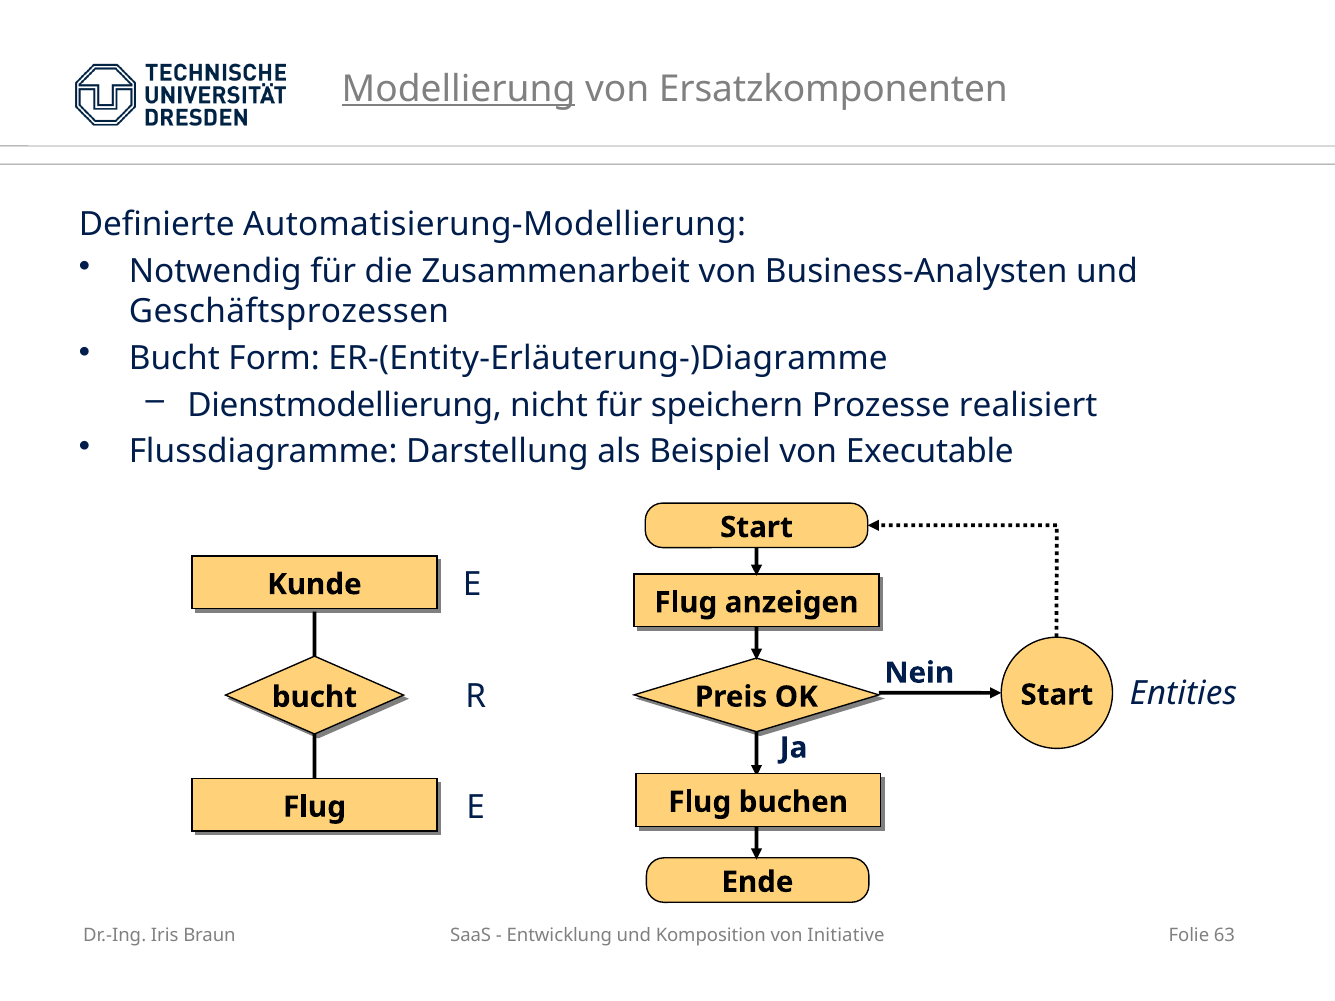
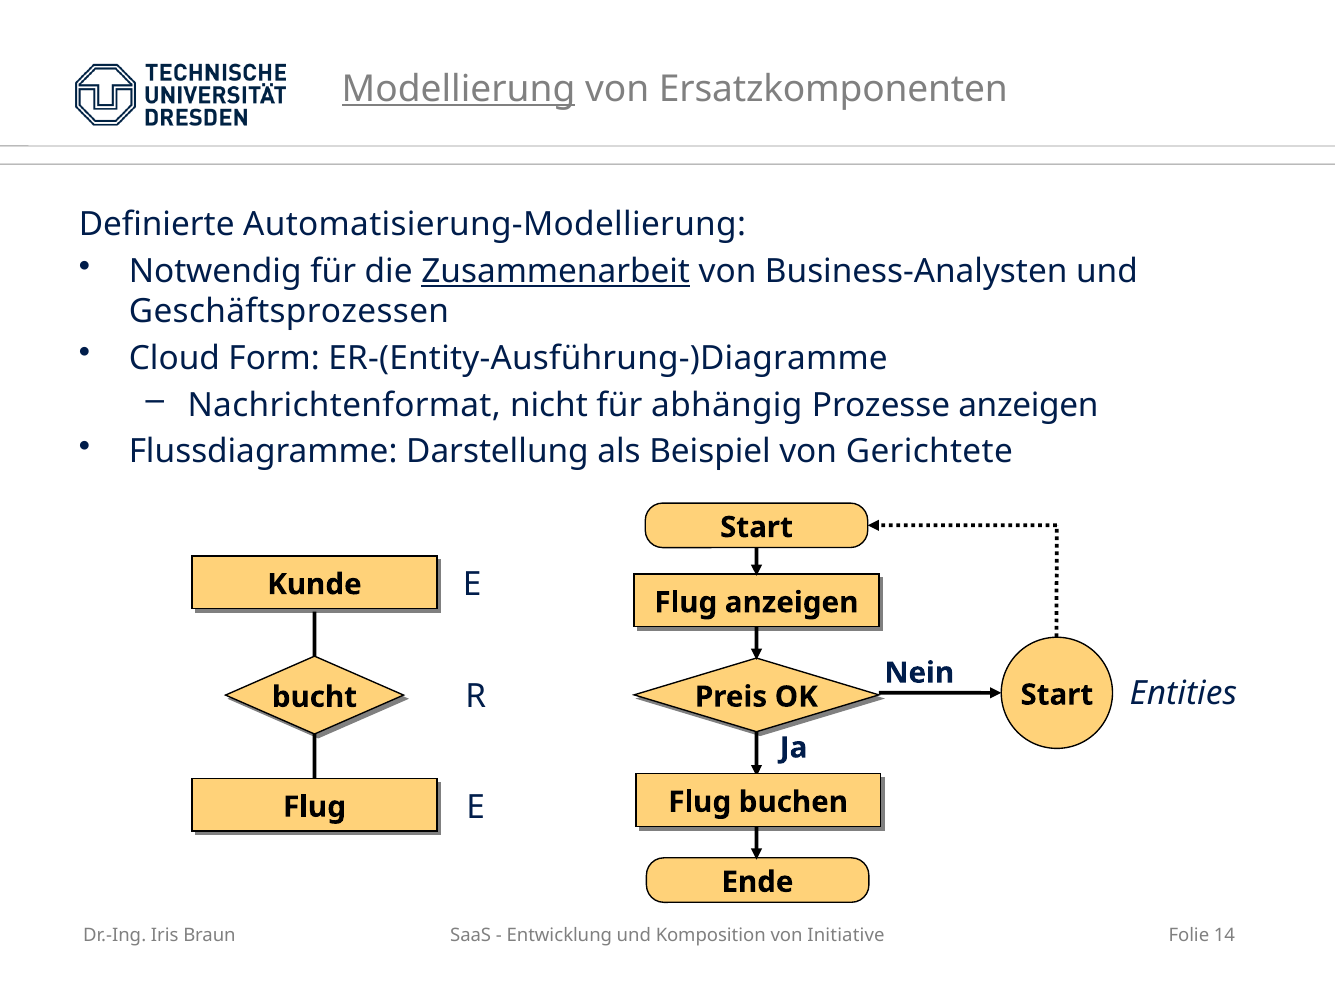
Zusammenarbeit underline: none -> present
Bucht at (174, 358): Bucht -> Cloud
ER-(Entity-Erläuterung-)Diagramme: ER-(Entity-Erläuterung-)Diagramme -> ER-(Entity-Ausführung-)Diagramme
Dienstmodellierung: Dienstmodellierung -> Nachrichtenformat
speichern: speichern -> abhängig
Prozesse realisiert: realisiert -> anzeigen
Executable: Executable -> Gerichtete
63: 63 -> 14
